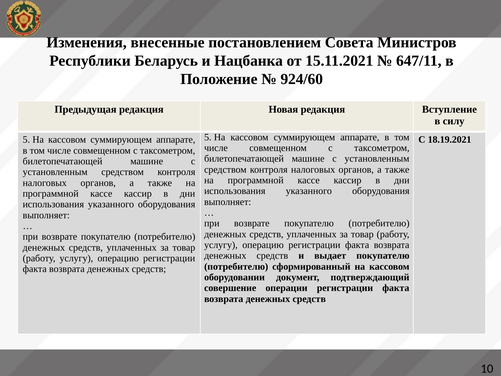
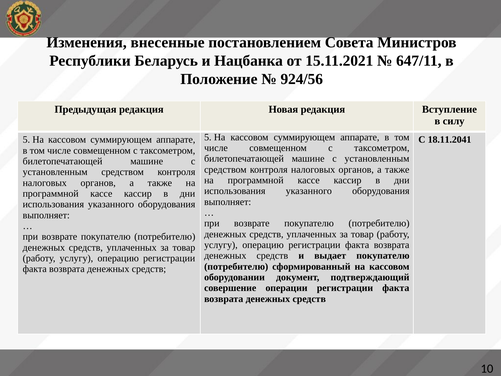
924/60: 924/60 -> 924/56
18.19.2021: 18.19.2021 -> 18.11.2041
